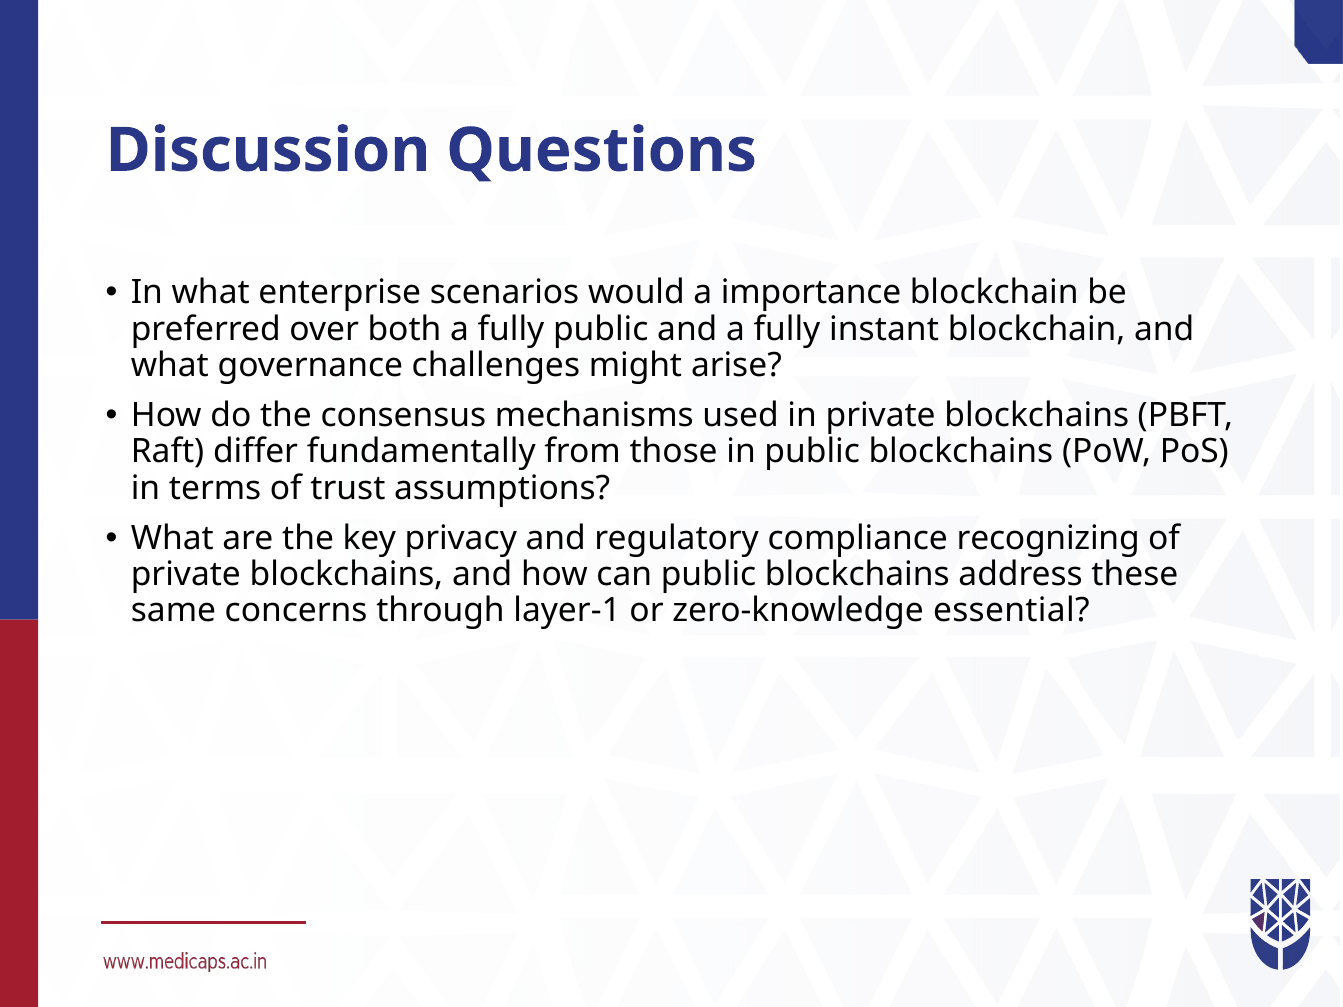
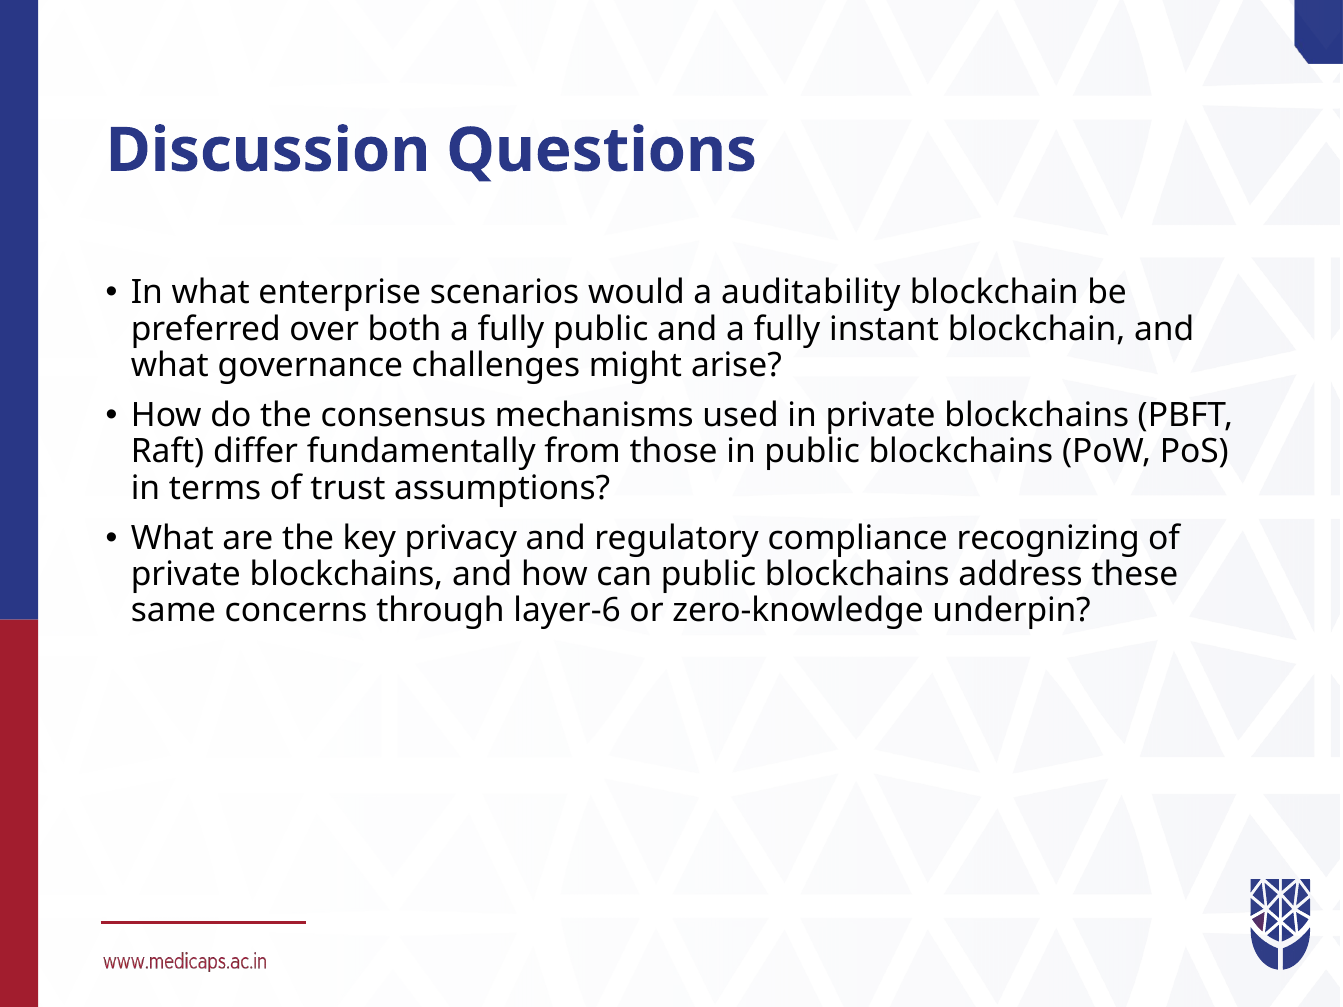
importance: importance -> auditability
layer-1: layer-1 -> layer-6
essential: essential -> underpin
